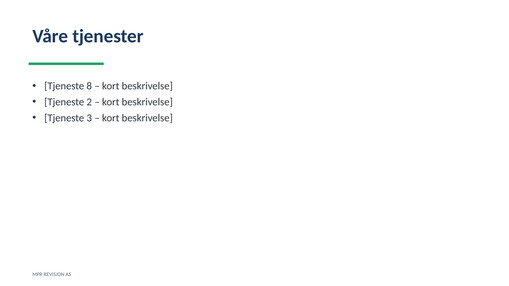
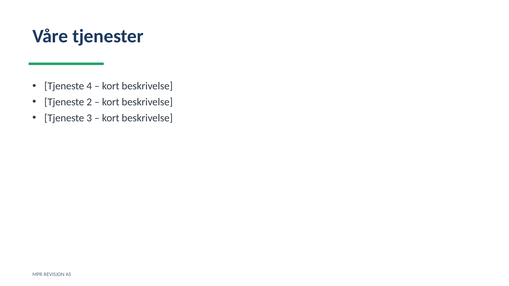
8: 8 -> 4
